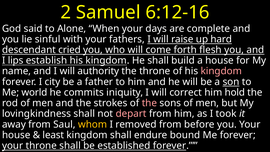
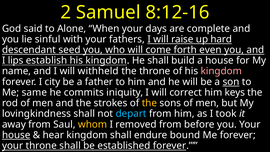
6:12-16: 6:12-16 -> 8:12-16
cried: cried -> seed
flesh: flesh -> even
authority: authority -> withheld
world: world -> same
hold: hold -> keys
the at (149, 103) colour: pink -> yellow
depart colour: pink -> light blue
house at (16, 135) underline: none -> present
least: least -> hear
